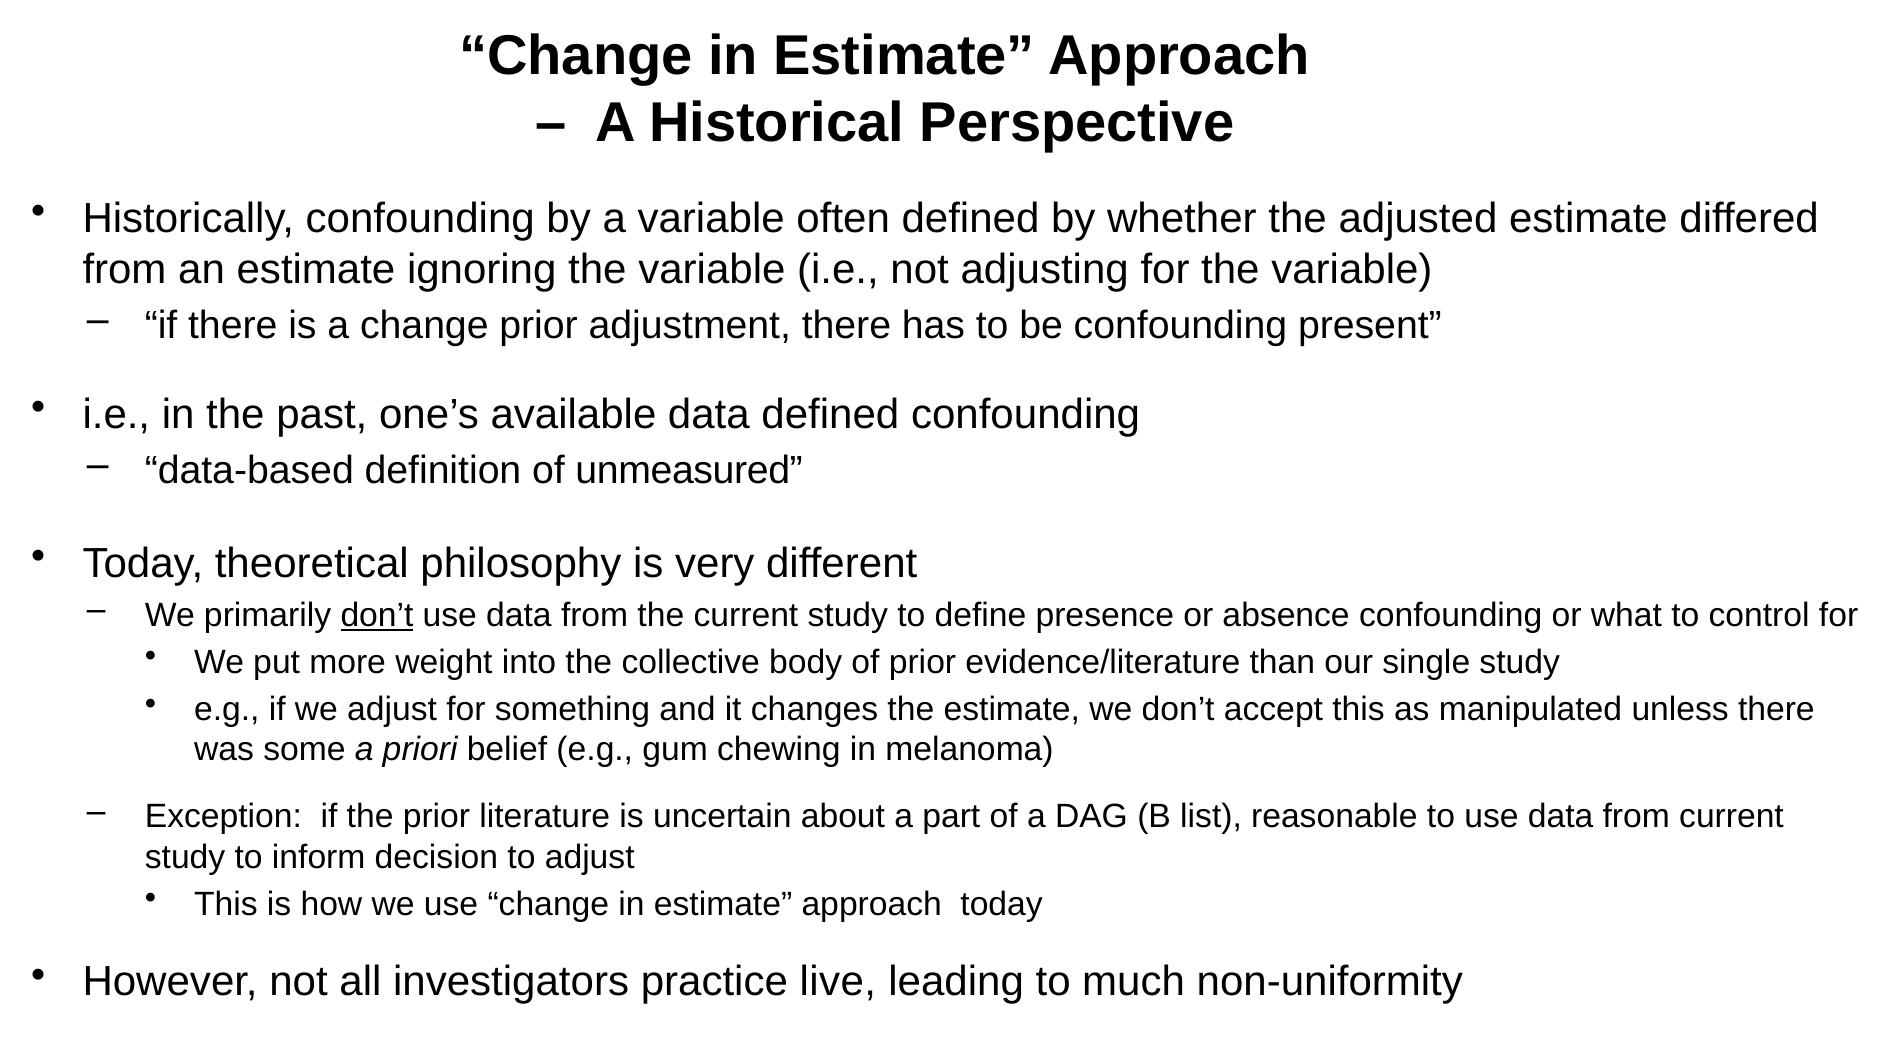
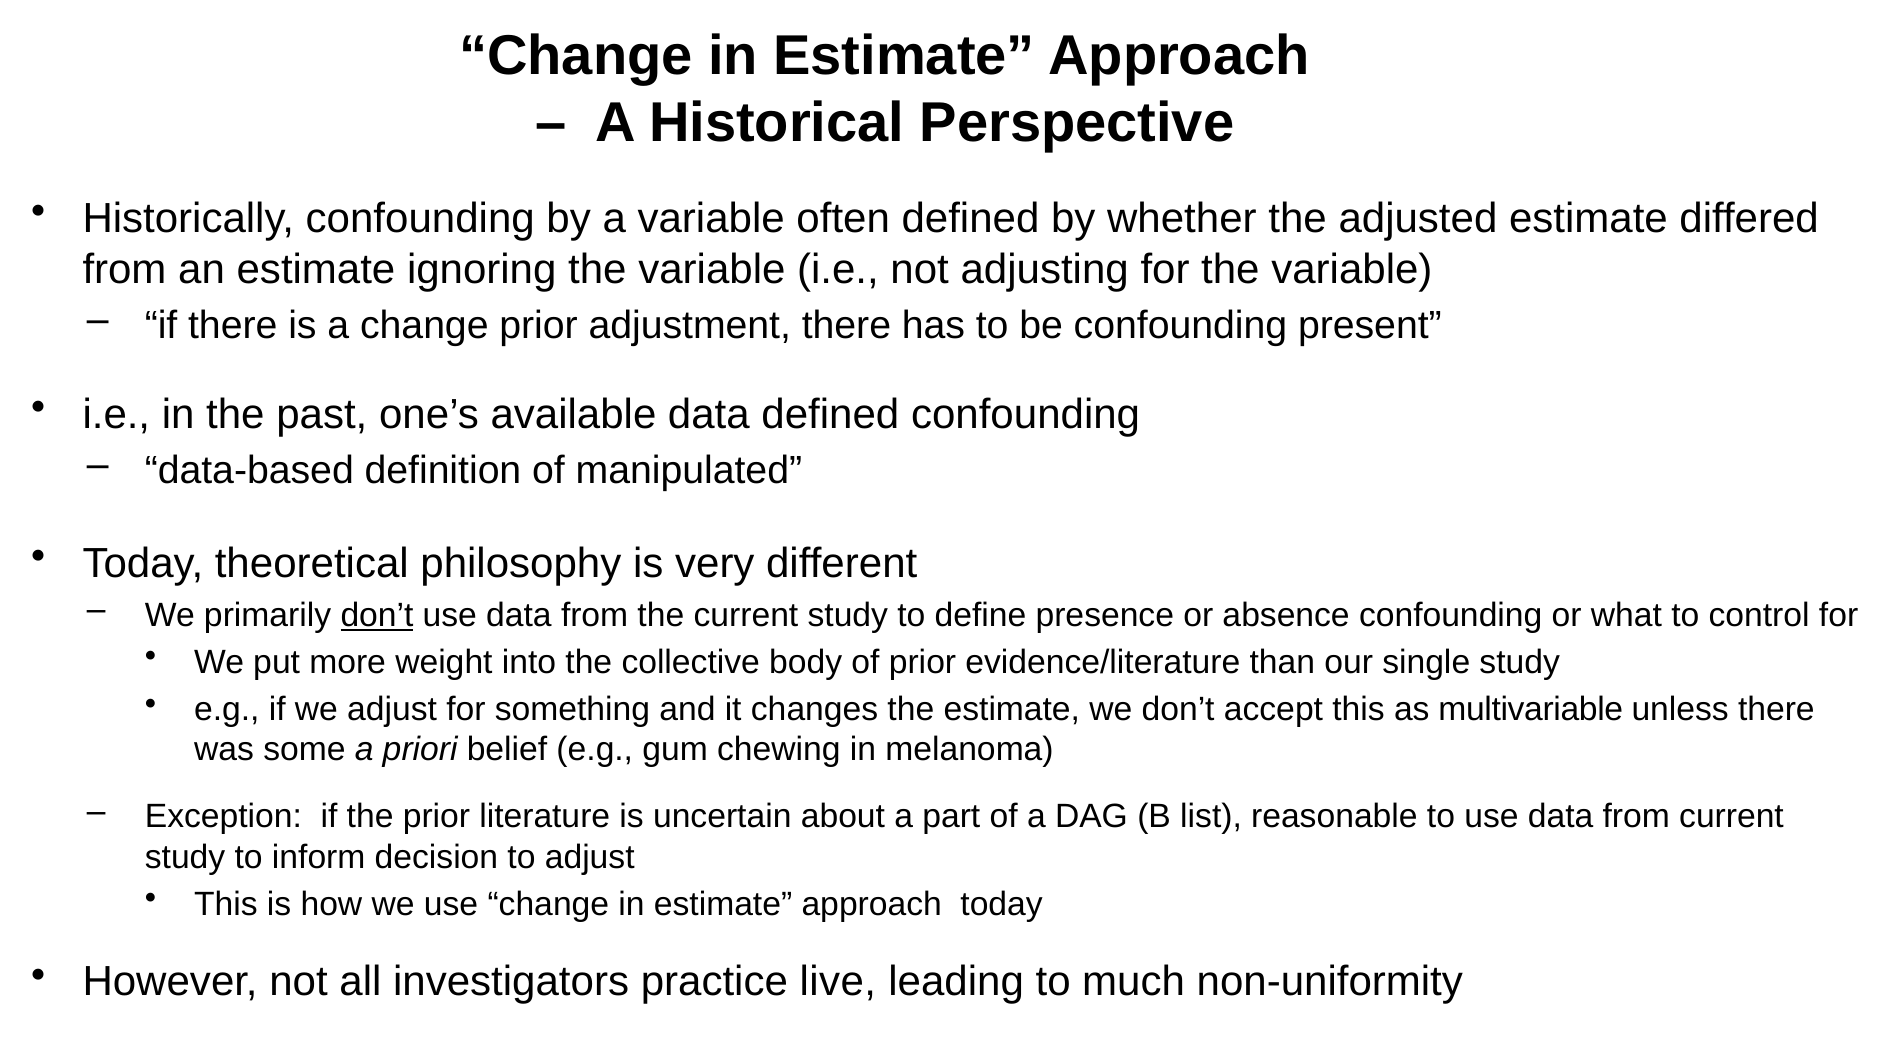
unmeasured: unmeasured -> manipulated
manipulated: manipulated -> multivariable
